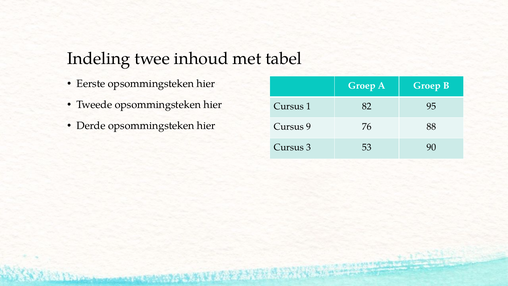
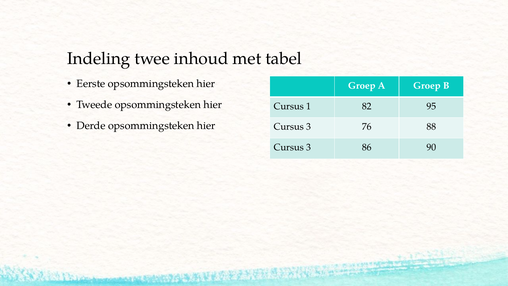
9 at (308, 127): 9 -> 3
53: 53 -> 86
